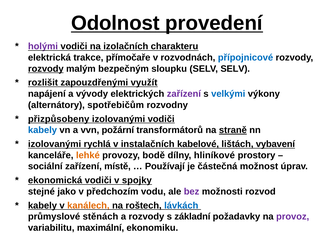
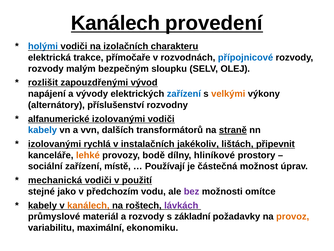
Odolnost at (115, 23): Odolnost -> Kanálech
holými colour: purple -> blue
rozvody at (46, 69) underline: present -> none
SELV SELV: SELV -> OLEJ
využít: využít -> vývod
zařízení at (184, 94) colour: purple -> blue
velkými colour: blue -> orange
spotřebičům: spotřebičům -> příslušenství
přizpůsobeny: přizpůsobeny -> alfanumerické
požární: požární -> dalších
kabelové: kabelové -> jakékoliv
vybavení: vybavení -> připevnit
ekonomická: ekonomická -> mechanická
spojky: spojky -> použití
rozvod: rozvod -> omítce
lávkách colour: blue -> purple
stěnách: stěnách -> materiál
provoz colour: purple -> orange
